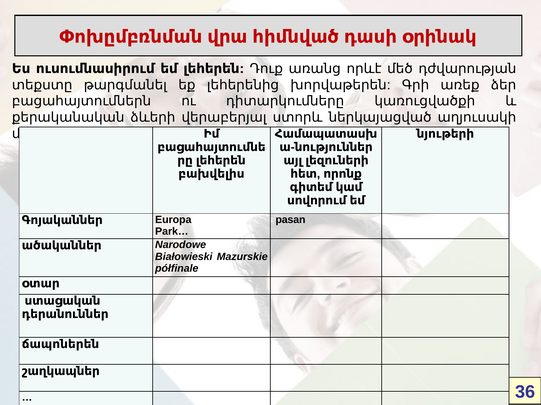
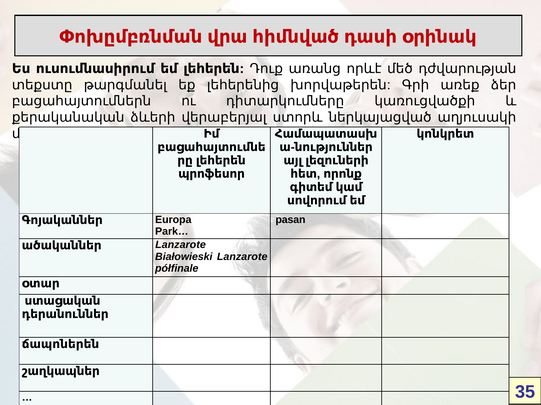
նյութերի: նյութերի -> կոնկրետ
բախվելիս: բախվելիս -> պրոֆեսոր
ածականներ Narodowe: Narodowe -> Lanzarote
Białowieski Mazurskie: Mazurskie -> Lanzarote
36: 36 -> 35
